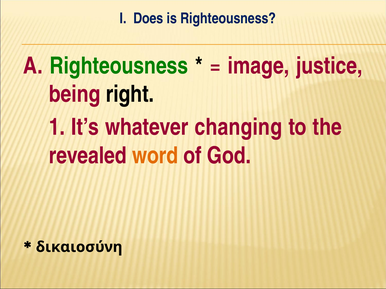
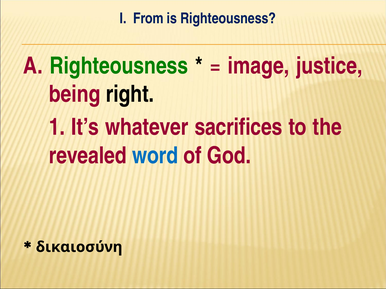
Does: Does -> From
changing: changing -> sacrifices
word colour: orange -> blue
